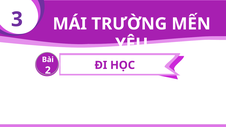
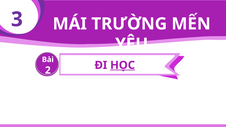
HỌC underline: none -> present
